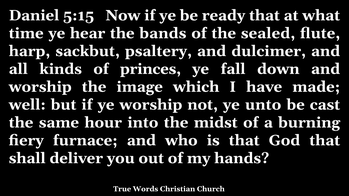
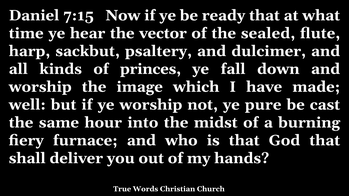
5:15: 5:15 -> 7:15
bands: bands -> vector
unto: unto -> pure
